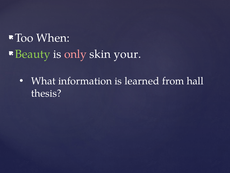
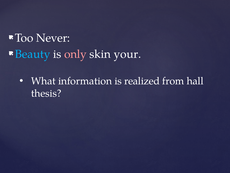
When: When -> Never
Beauty colour: light green -> light blue
learned: learned -> realized
